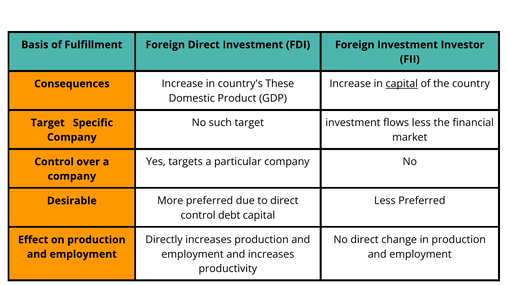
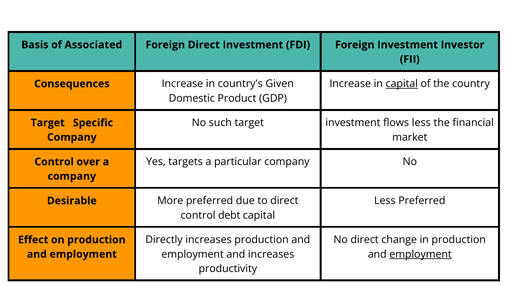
Fulfillment: Fulfillment -> Associated
These: These -> Given
employment at (421, 254) underline: none -> present
